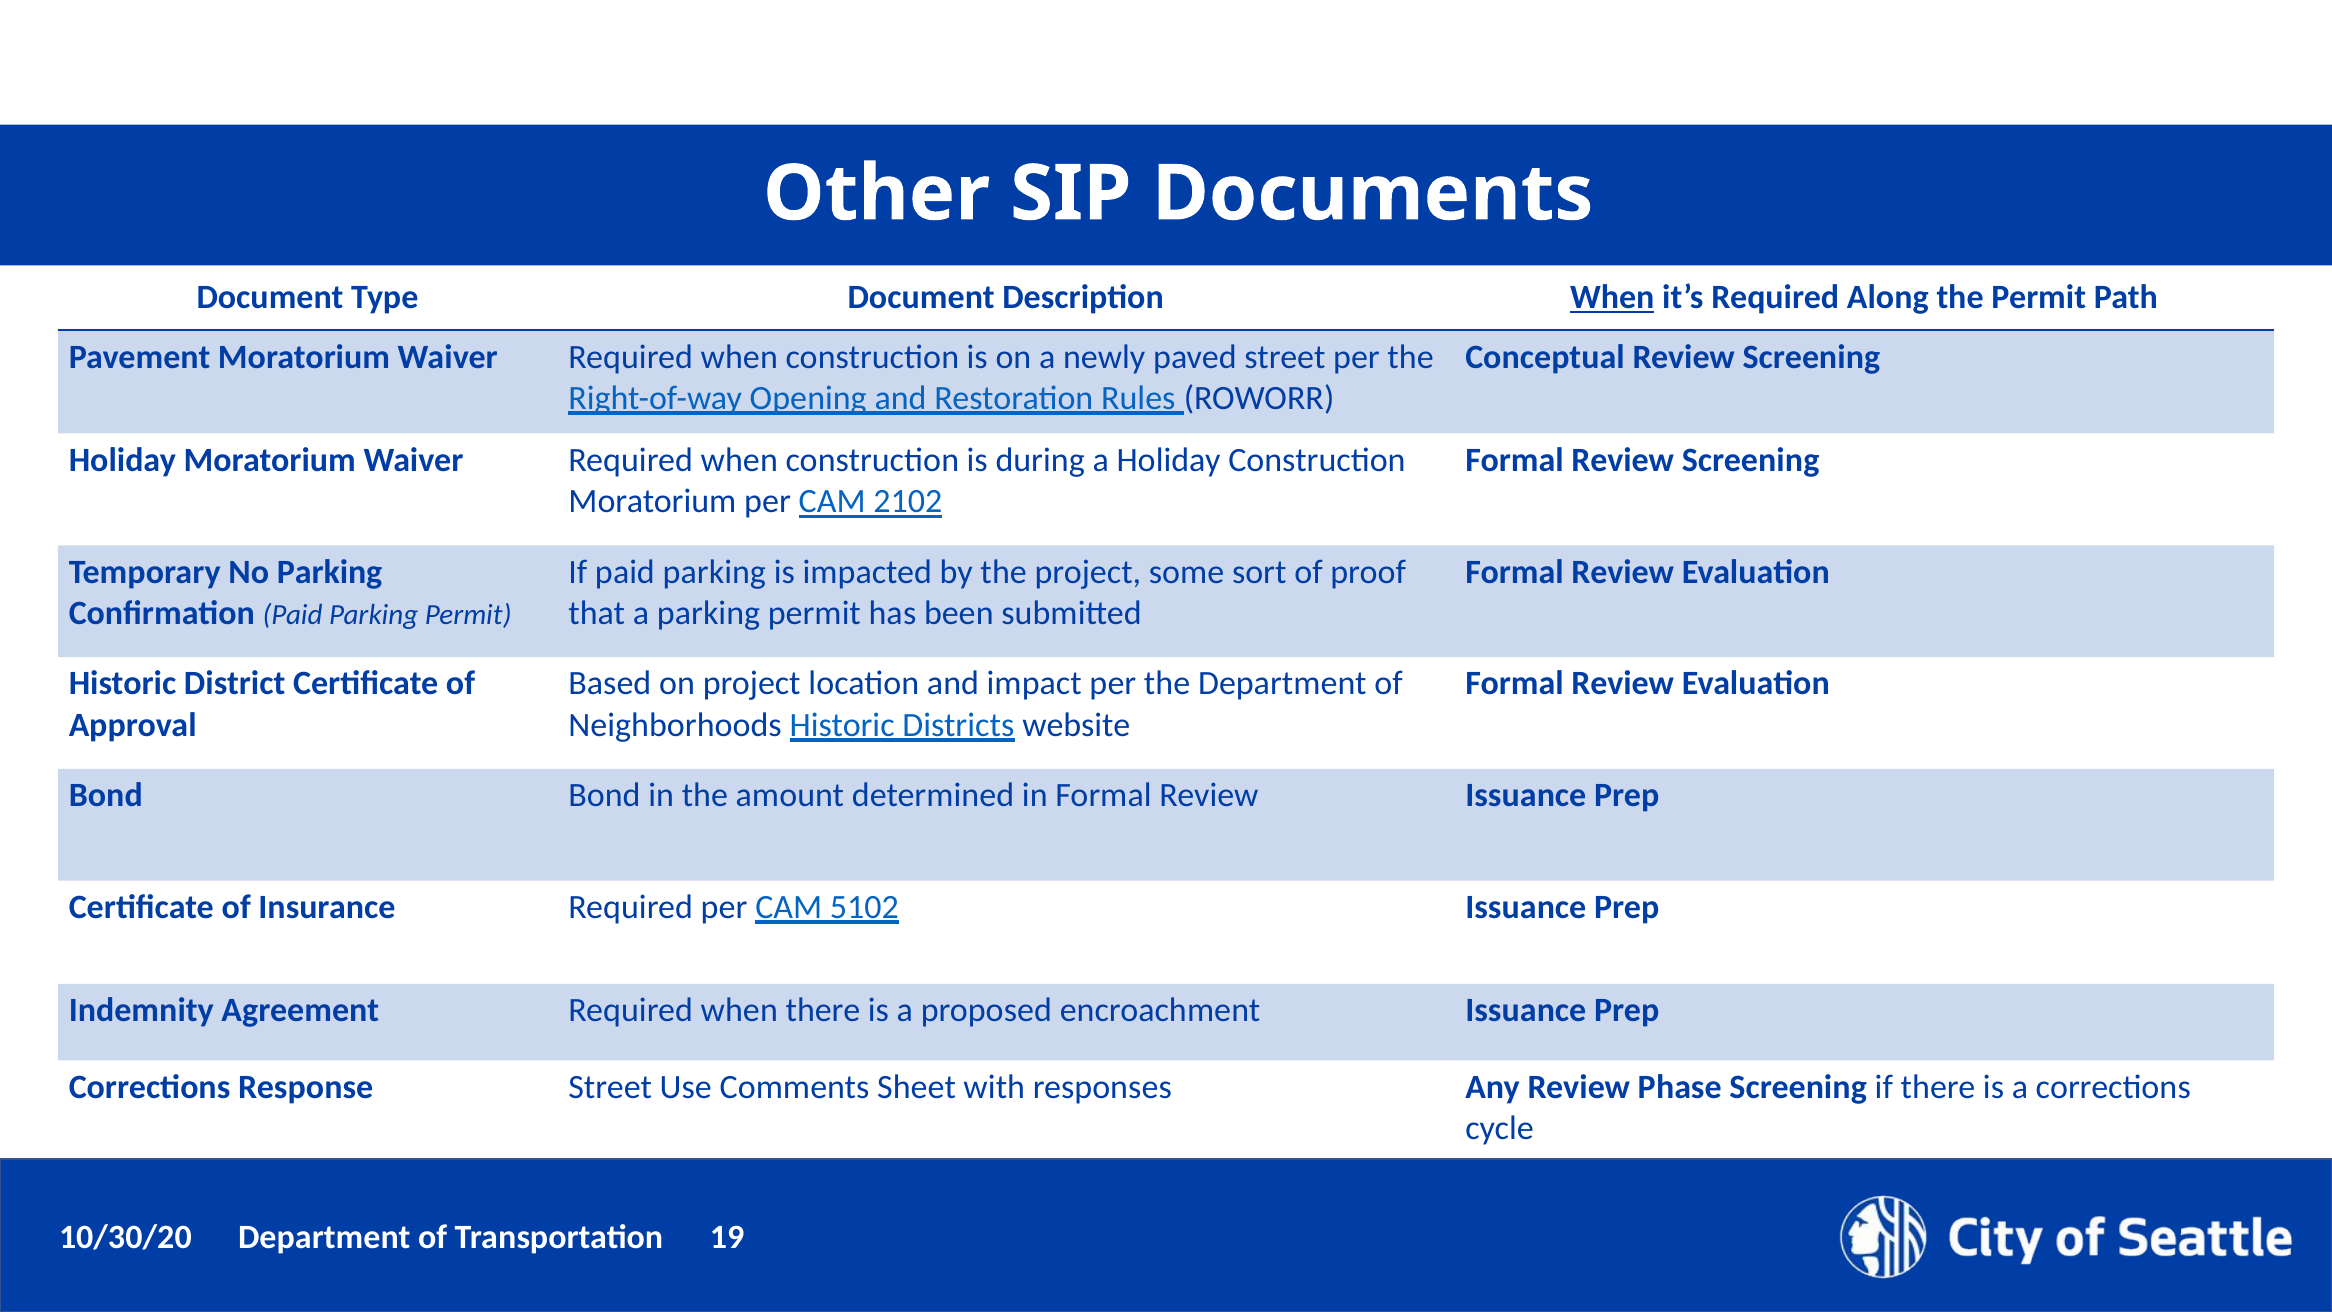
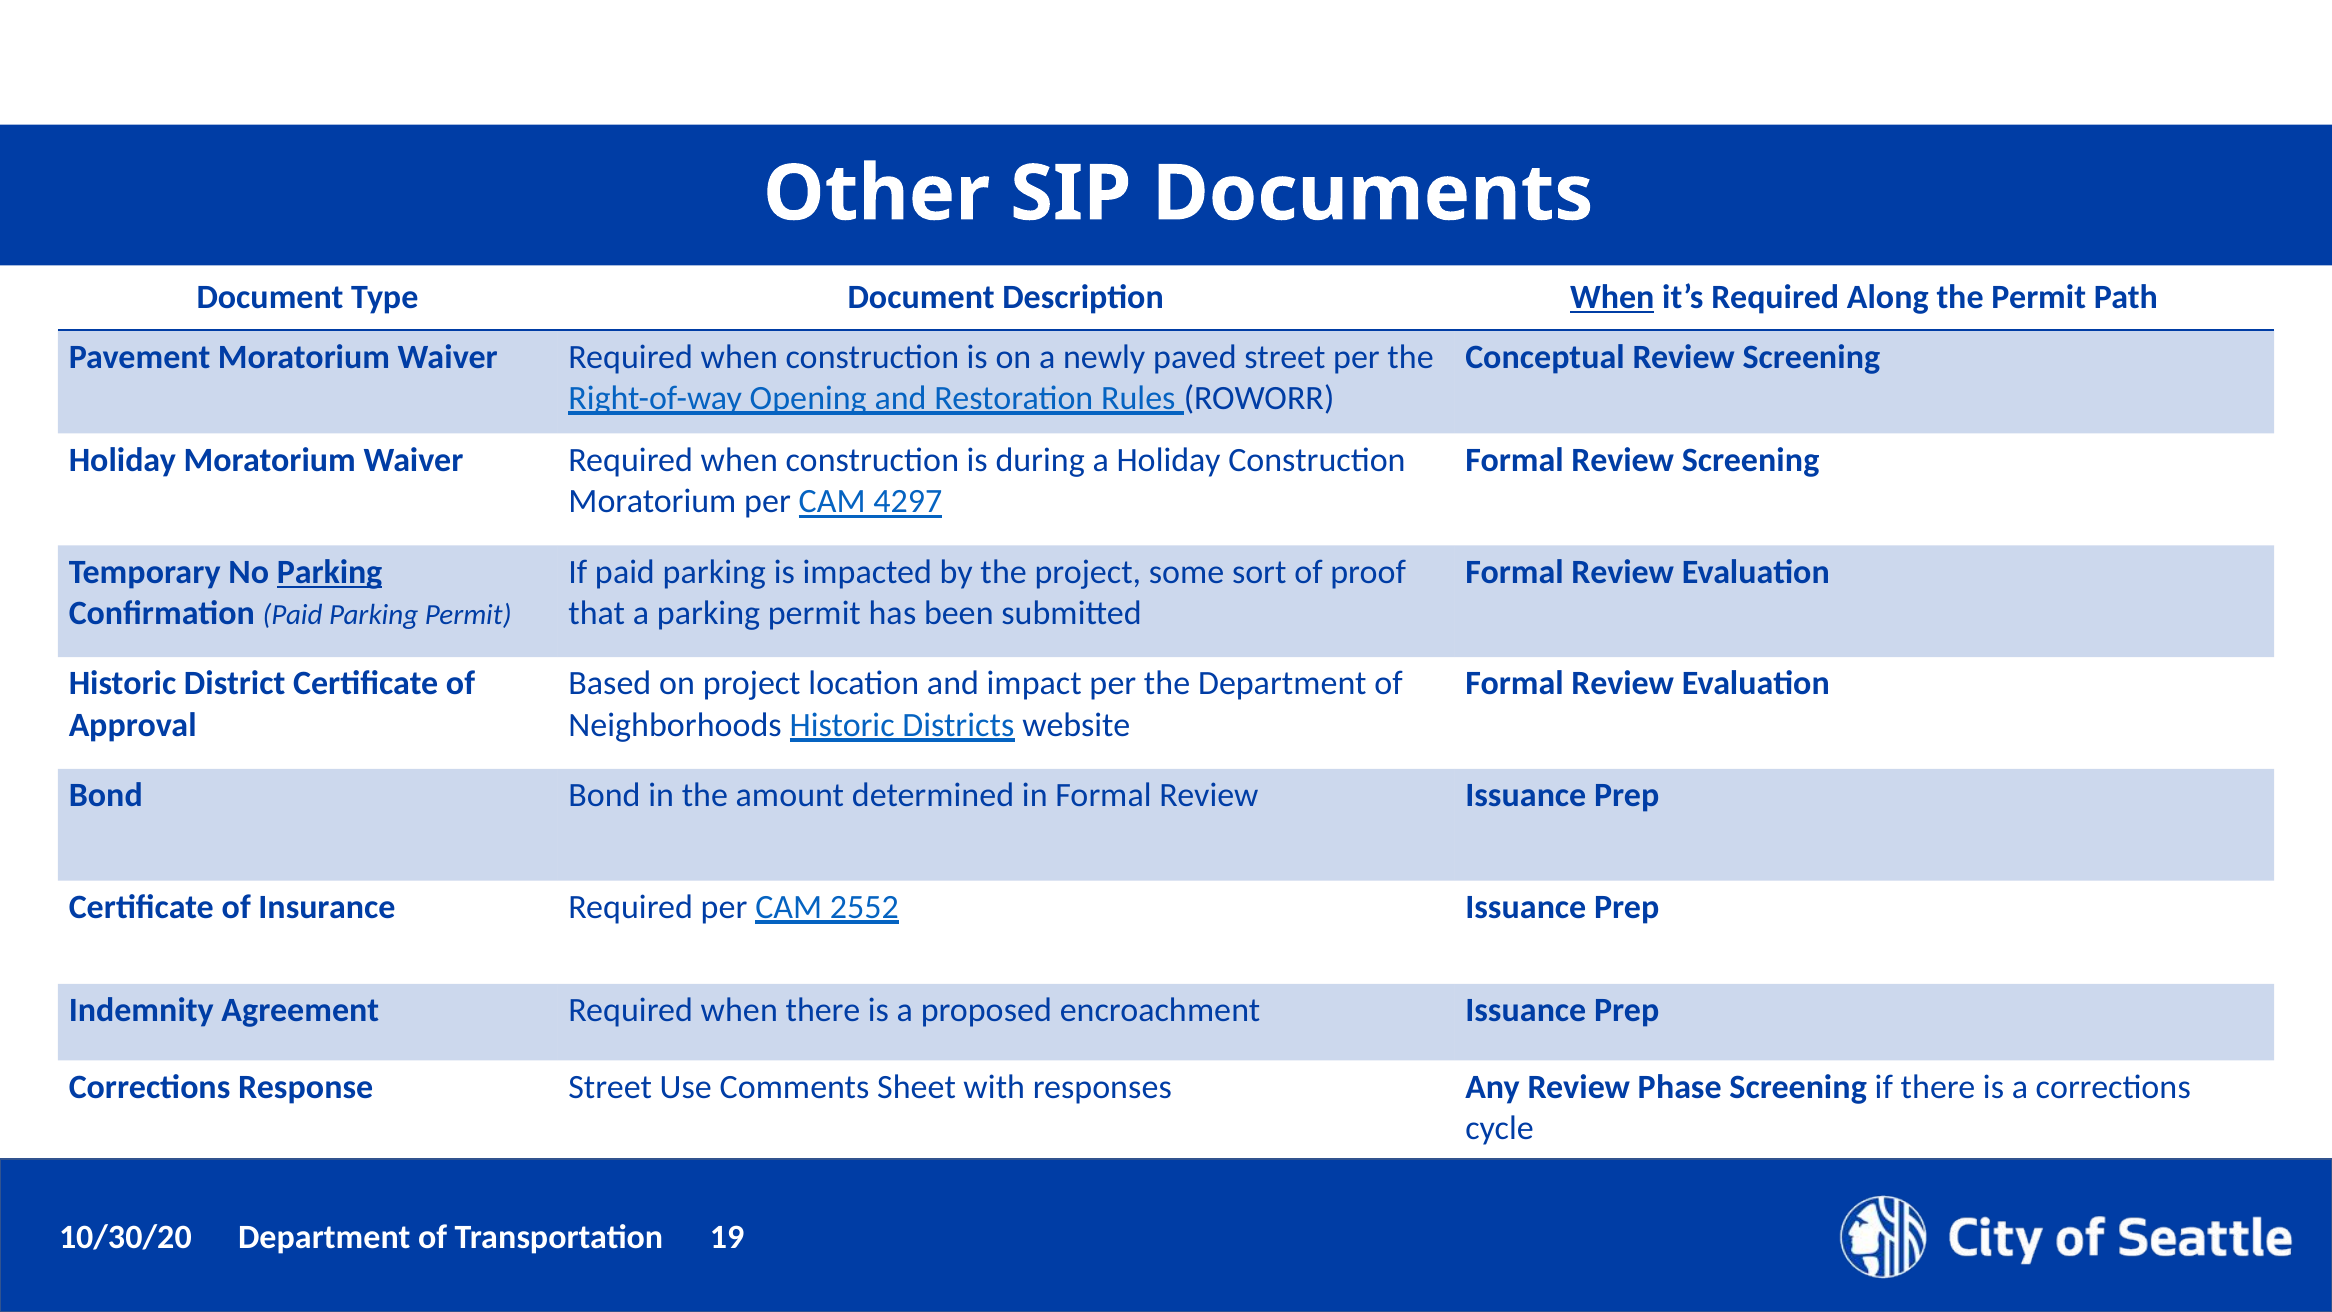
2102: 2102 -> 4297
Parking at (330, 572) underline: none -> present
5102: 5102 -> 2552
